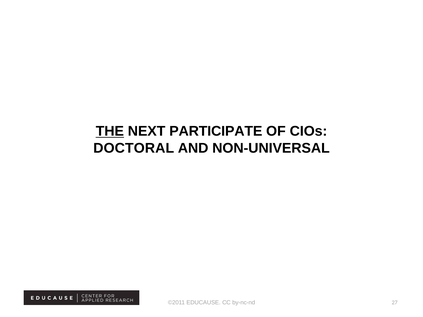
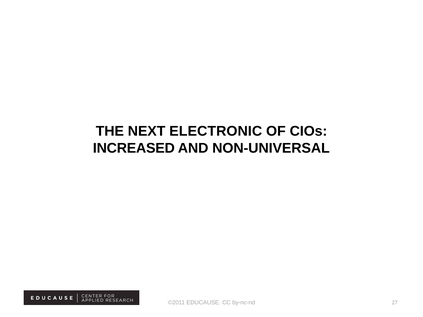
THE underline: present -> none
PARTICIPATE: PARTICIPATE -> ELECTRONIC
DOCTORAL: DOCTORAL -> INCREASED
